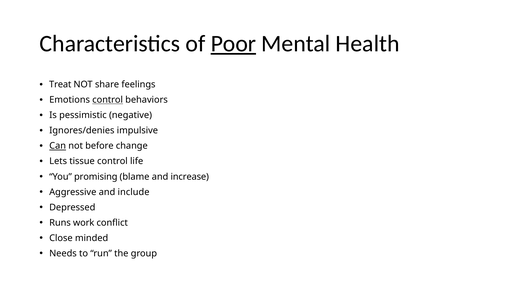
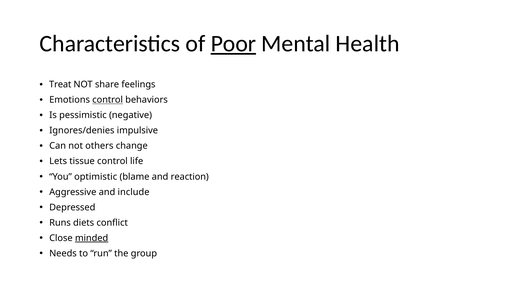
Can underline: present -> none
before: before -> others
promising: promising -> optimistic
increase: increase -> reaction
work: work -> diets
minded underline: none -> present
